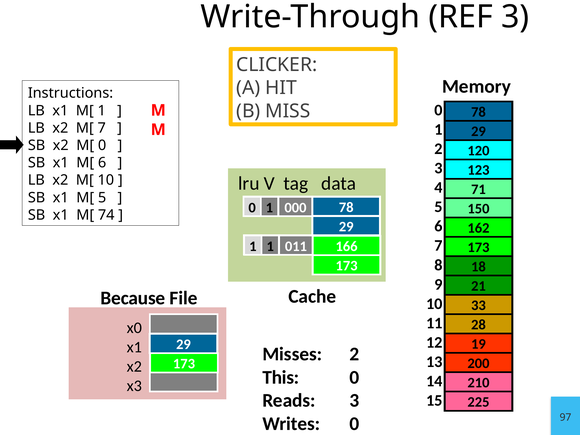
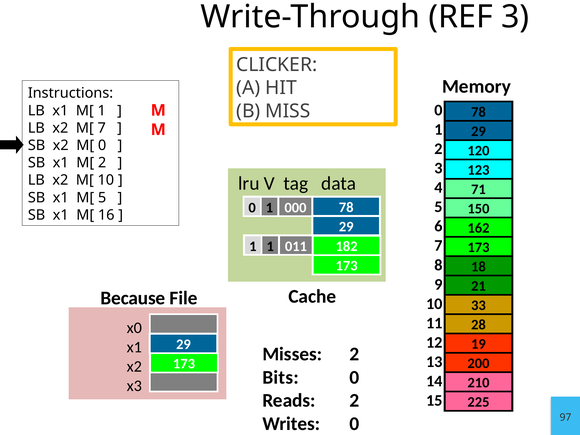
M[ 6: 6 -> 2
74: 74 -> 16
166: 166 -> 182
This: This -> Bits
Reads 3: 3 -> 2
